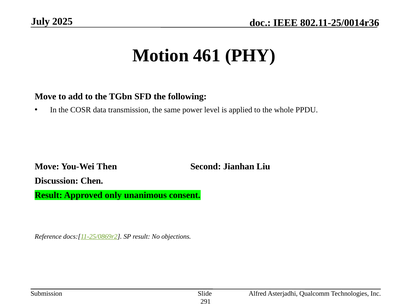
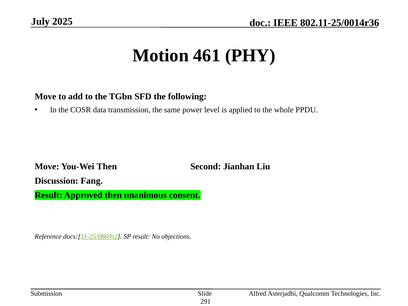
Chen: Chen -> Fang
Approved only: only -> then
